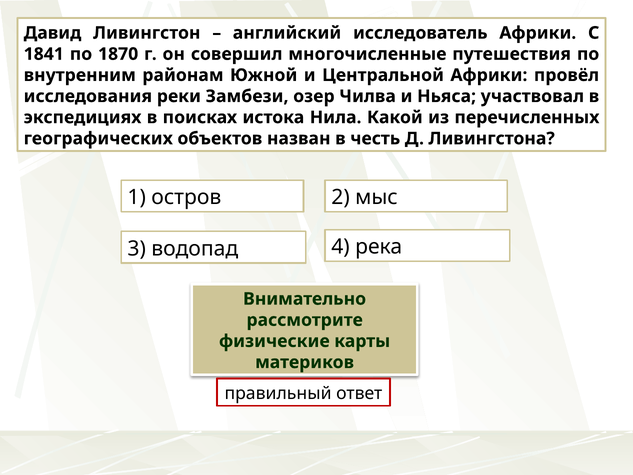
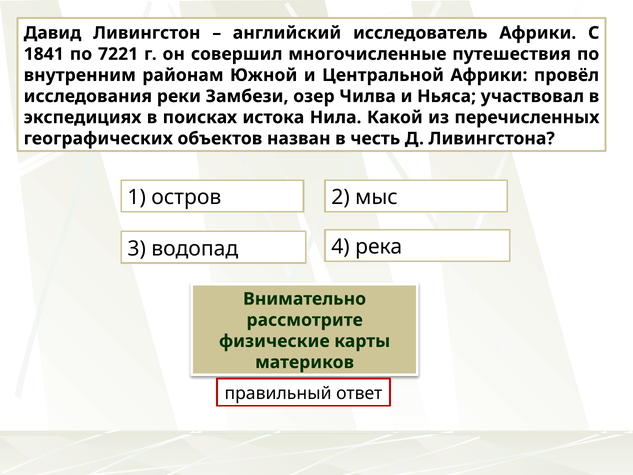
1870: 1870 -> 7221
